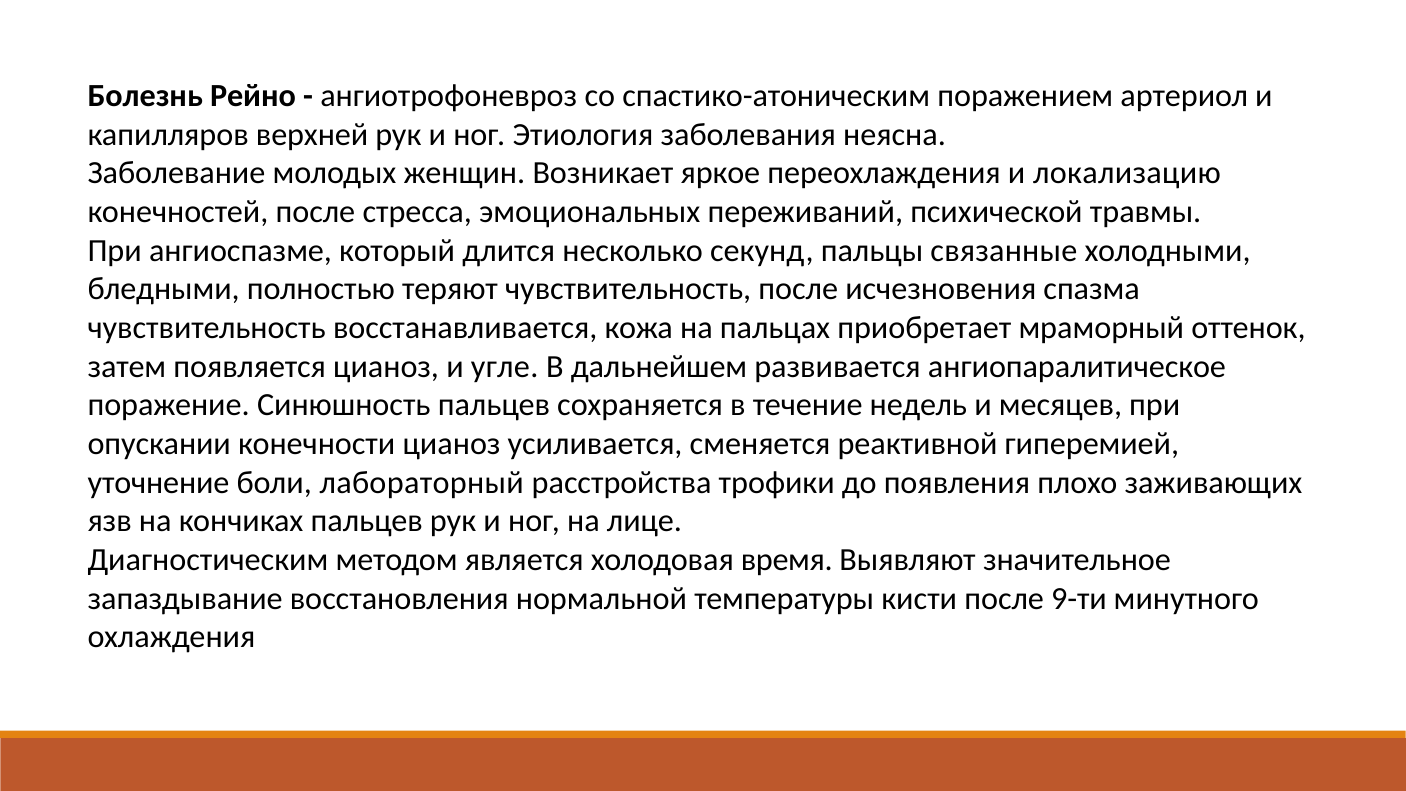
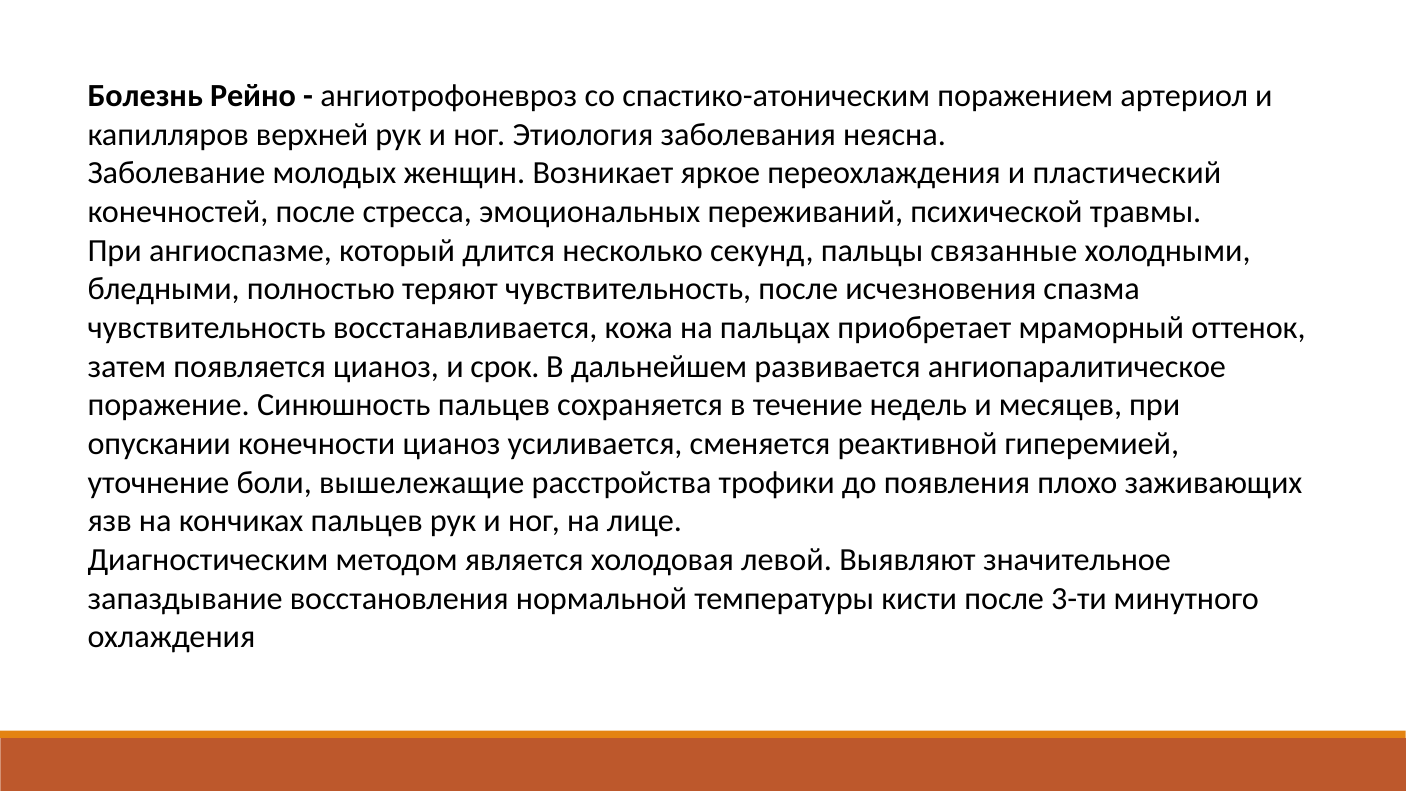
локализацию: локализацию -> пластический
угле: угле -> срок
лабораторный: лабораторный -> вышележащие
время: время -> левой
9-ти: 9-ти -> 3-ти
